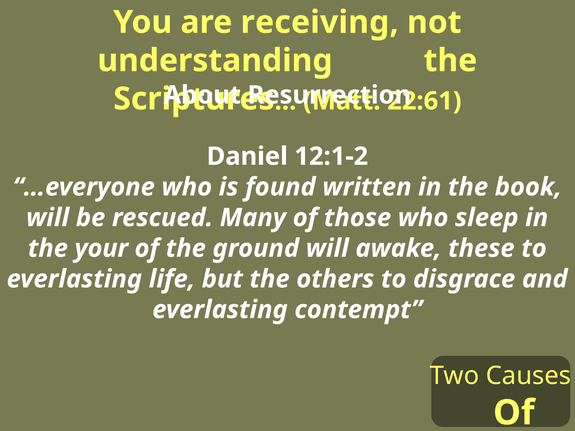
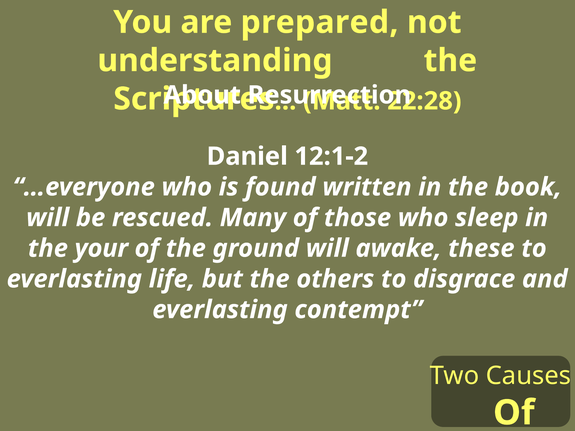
receiving: receiving -> prepared
22:61: 22:61 -> 22:28
